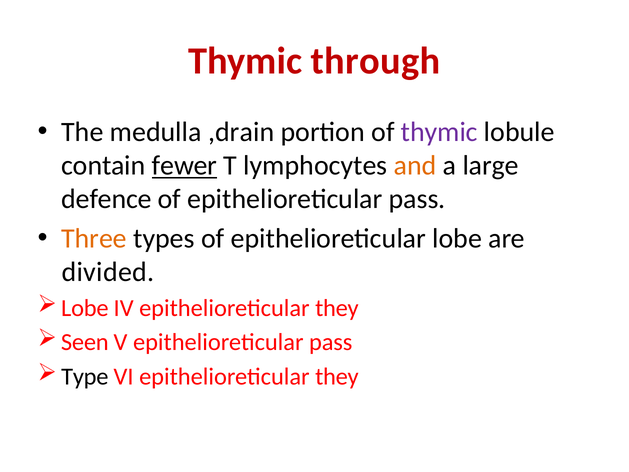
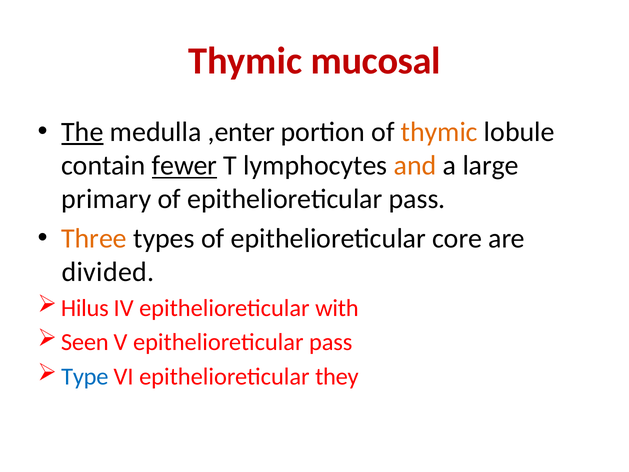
through: through -> mucosal
The underline: none -> present
,drain: ,drain -> ,enter
thymic at (439, 132) colour: purple -> orange
defence: defence -> primary
epithelioreticular lobe: lobe -> core
Lobe at (85, 308): Lobe -> Hilus
IV epithelioreticular they: they -> with
Type colour: black -> blue
